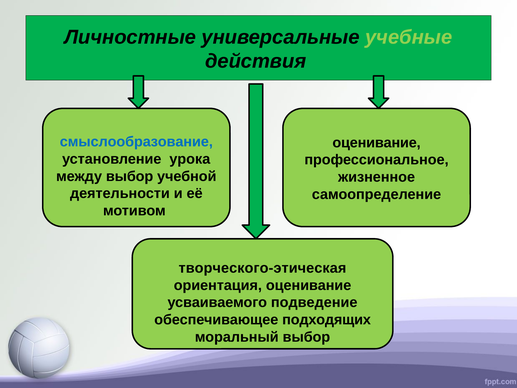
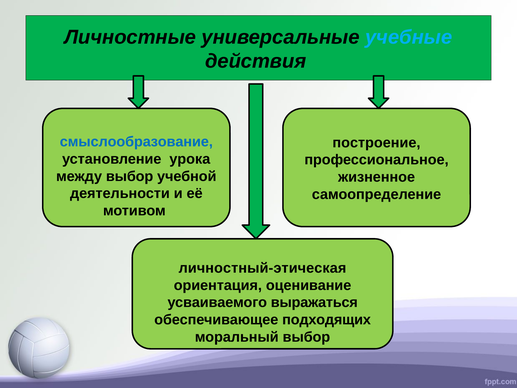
учебные colour: light green -> light blue
оценивание at (377, 143): оценивание -> построение
творческого-этическая: творческого-этическая -> личностный-этическая
подведение: подведение -> выражаться
